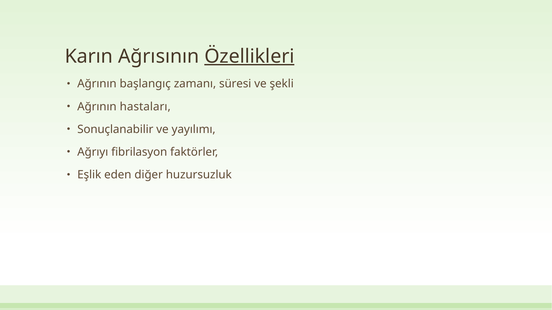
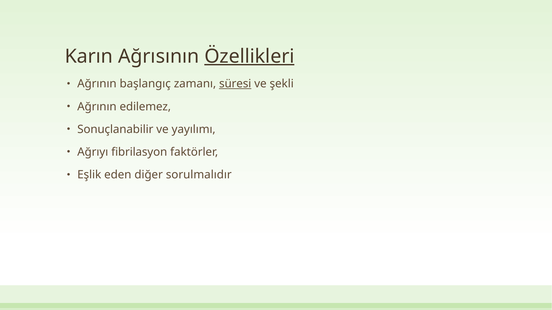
süresi underline: none -> present
hastaları: hastaları -> edilemez
huzursuzluk: huzursuzluk -> sorulmalıdır
